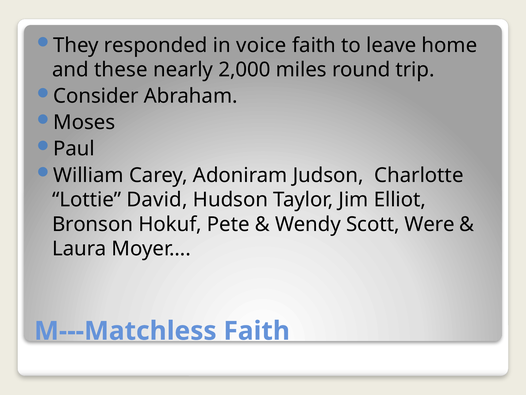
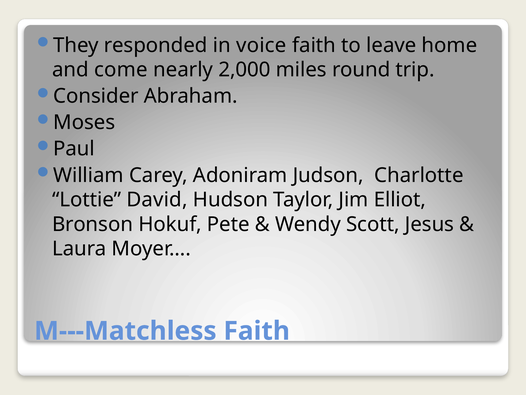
these: these -> come
Were: Were -> Jesus
